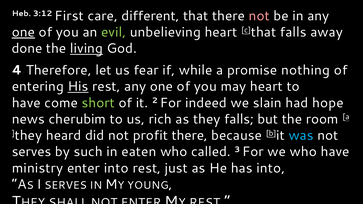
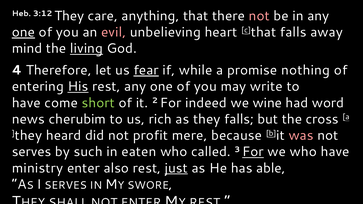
3:12 First: First -> They
different: different -> anything
evil colour: light green -> pink
done: done -> mind
fear underline: none -> present
may heart: heart -> write
slain: slain -> wine
hope: hope -> word
room: room -> cross
profit there: there -> mere
was colour: light blue -> pink
For at (253, 152) underline: none -> present
enter into: into -> also
just underline: none -> present
has into: into -> able
YOUNG: YOUNG -> SWORE
